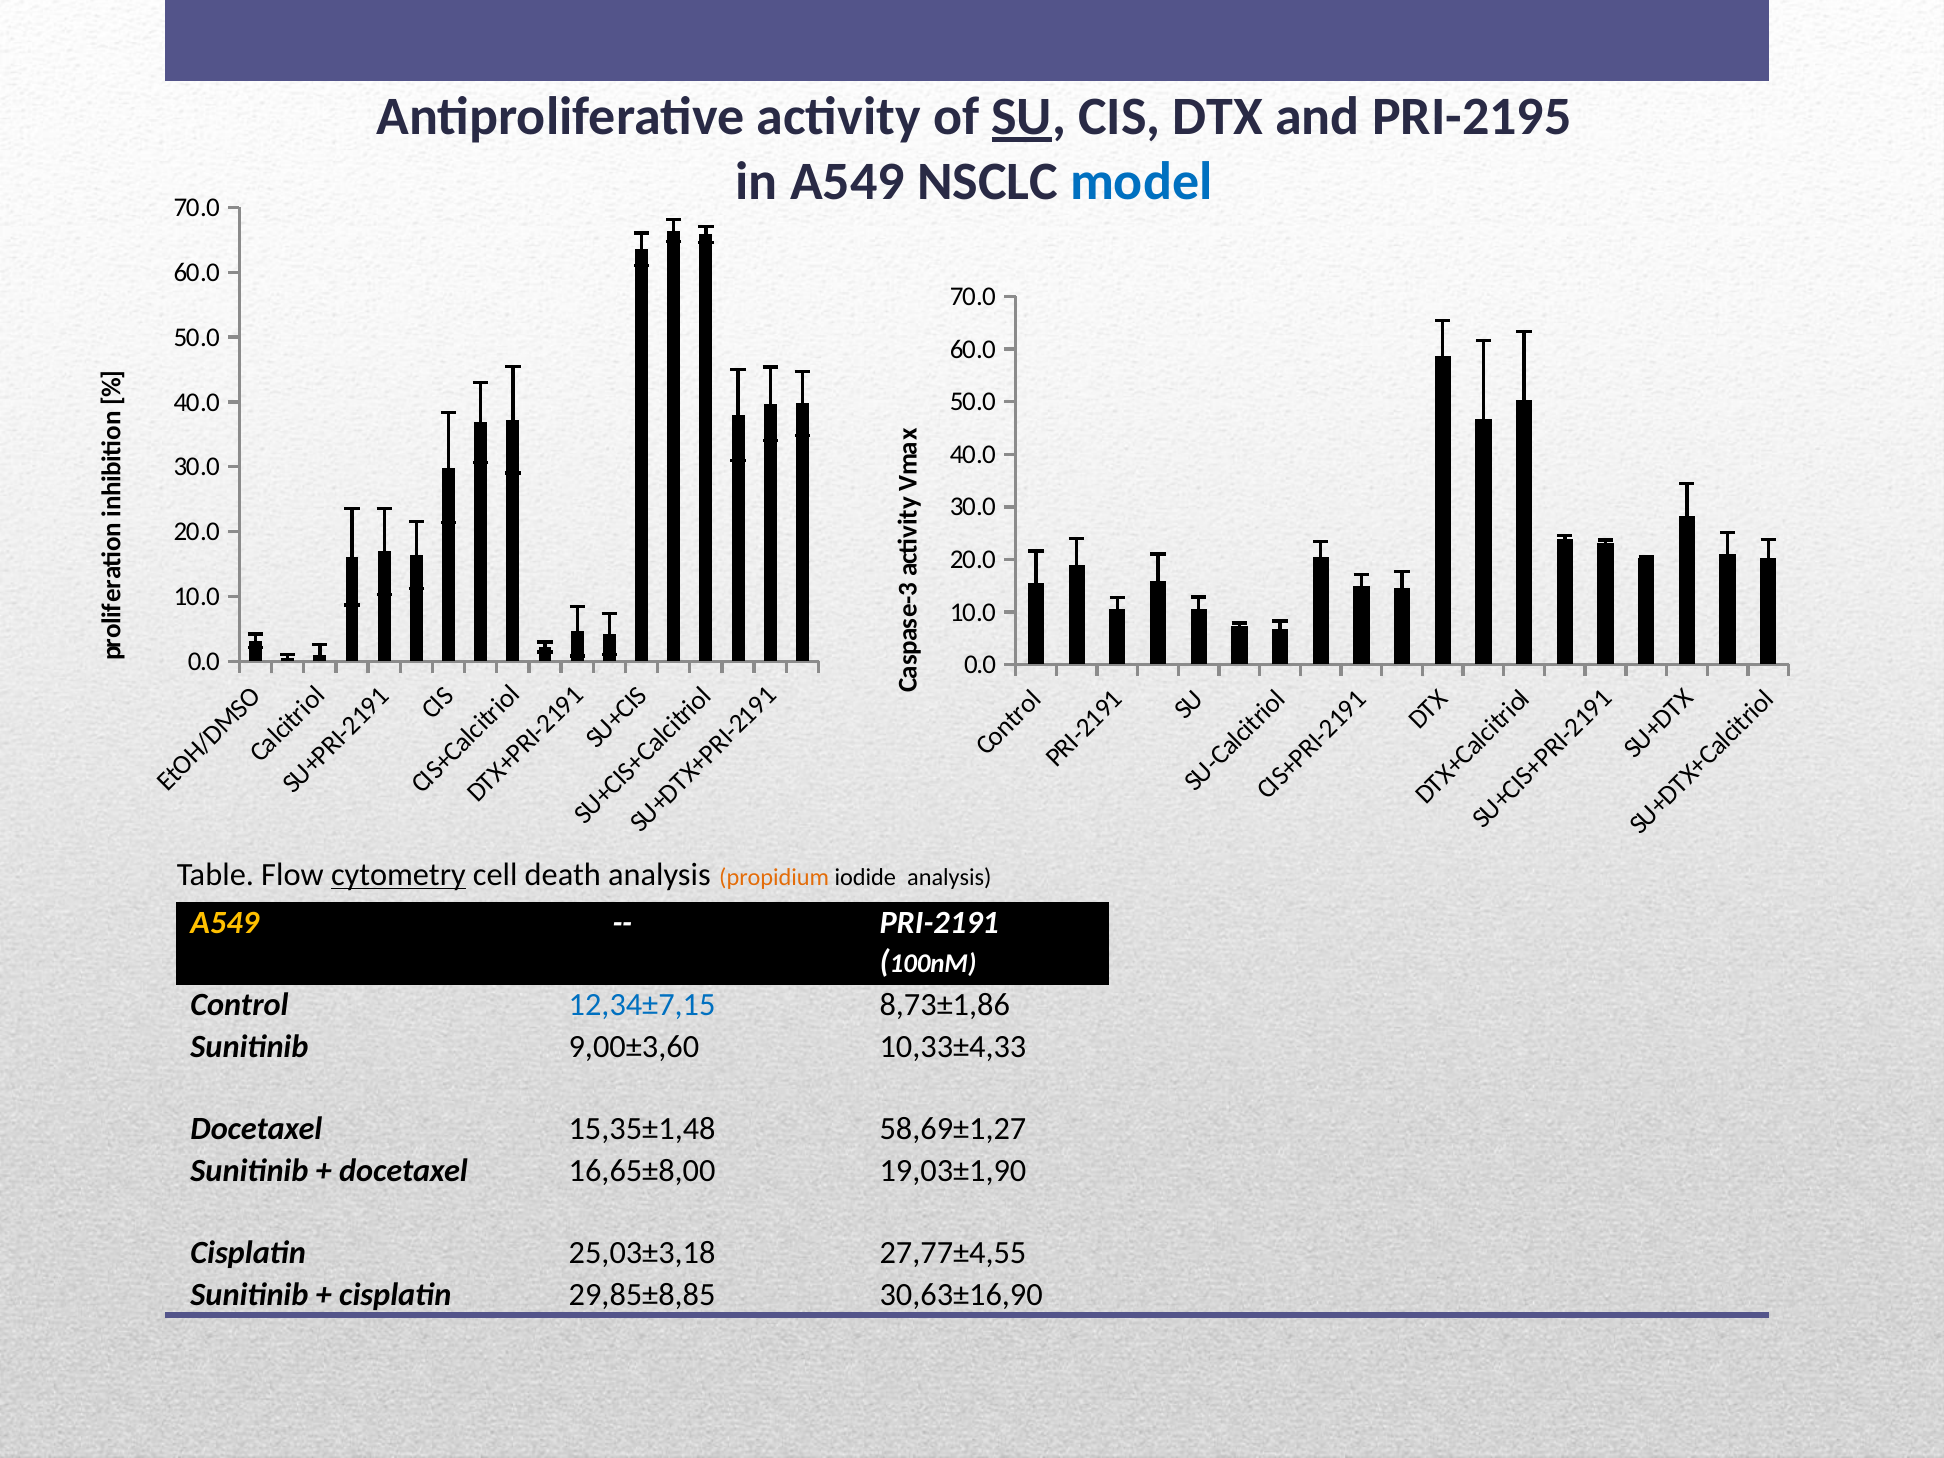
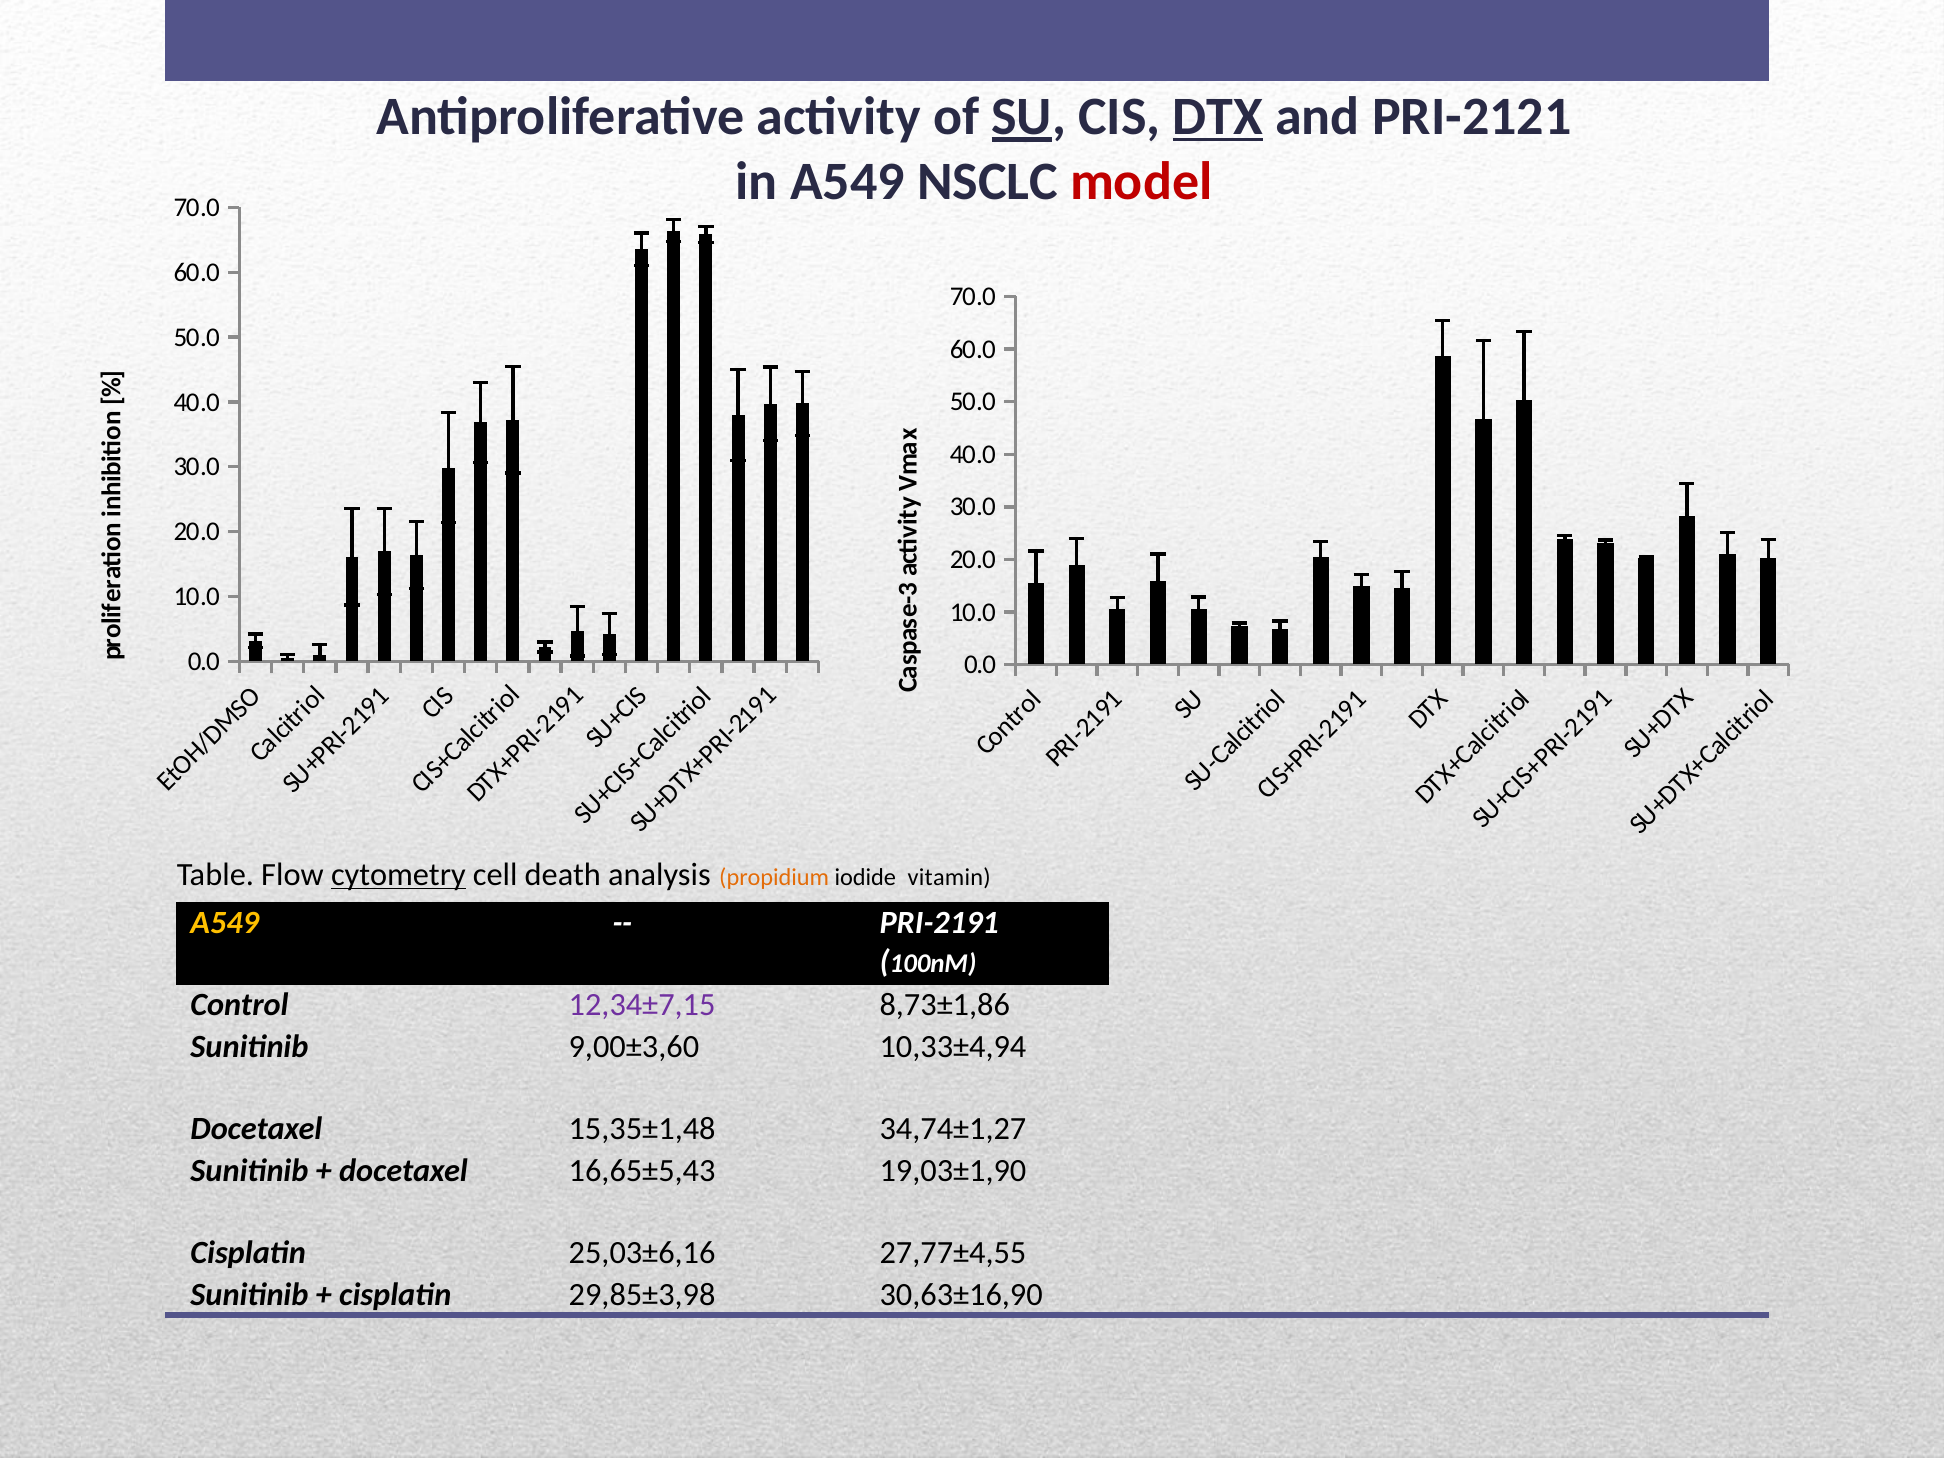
DTX underline: none -> present
PRI-2195: PRI-2195 -> PRI-2121
model colour: blue -> red
iodide analysis: analysis -> vitamin
12,34±7,15 colour: blue -> purple
10,33±4,33: 10,33±4,33 -> 10,33±4,94
58,69±1,27: 58,69±1,27 -> 34,74±1,27
16,65±8,00: 16,65±8,00 -> 16,65±5,43
25,03±3,18: 25,03±3,18 -> 25,03±6,16
29,85±8,85: 29,85±8,85 -> 29,85±3,98
